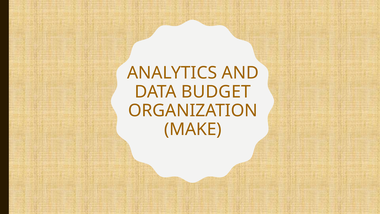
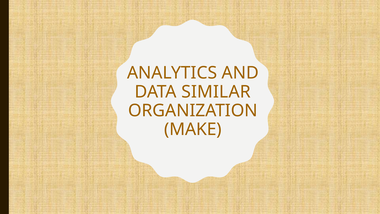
BUDGET: BUDGET -> SIMILAR
